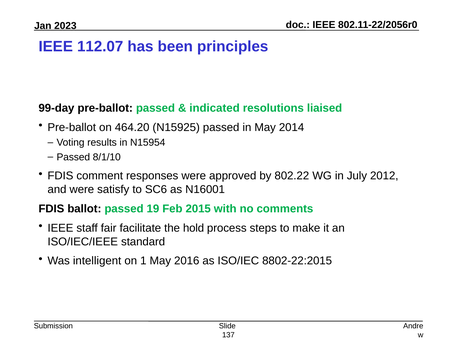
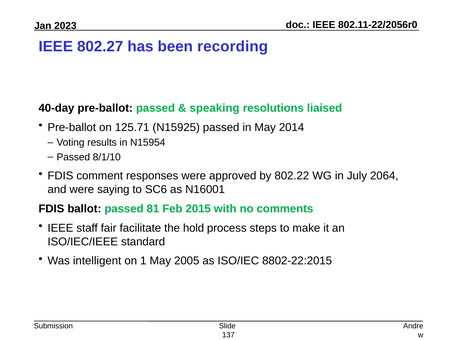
112.07: 112.07 -> 802.27
principles: principles -> recording
99-day: 99-day -> 40-day
indicated: indicated -> speaking
464.20: 464.20 -> 125.71
2012: 2012 -> 2064
satisfy: satisfy -> saying
19: 19 -> 81
2016: 2016 -> 2005
